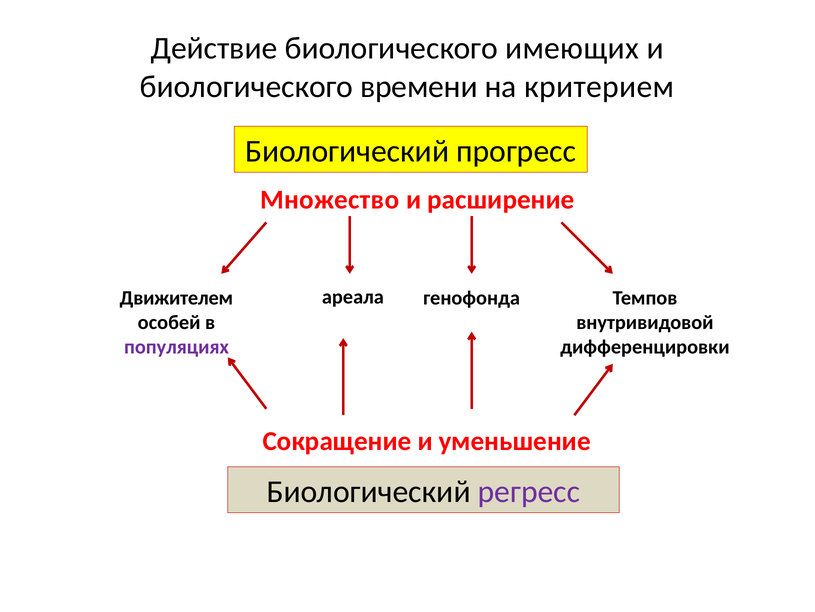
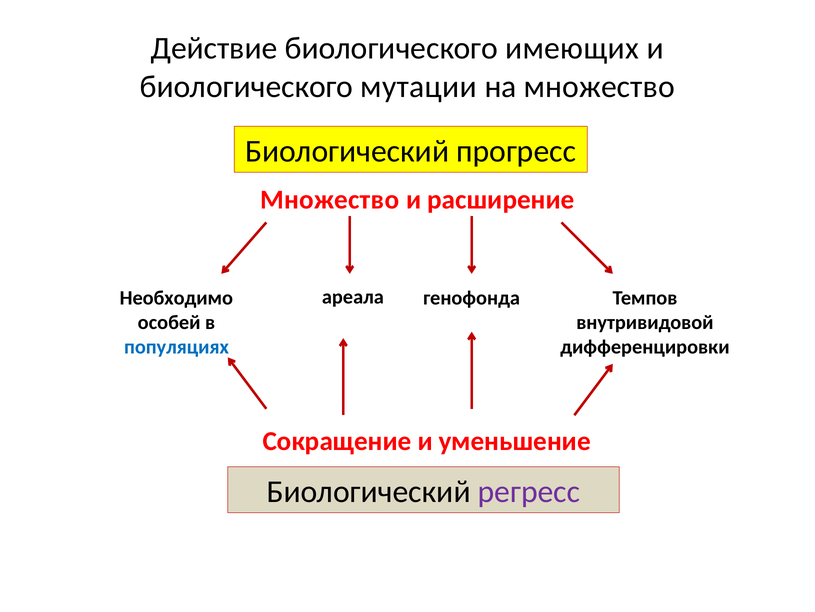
времени: времени -> мутации
на критерием: критерием -> множество
Движителем: Движителем -> Необходимо
популяциях colour: purple -> blue
